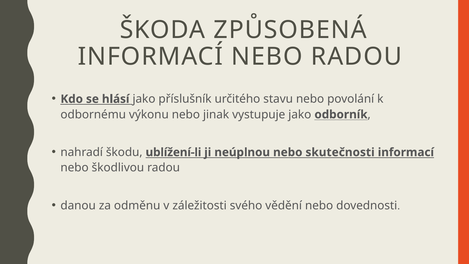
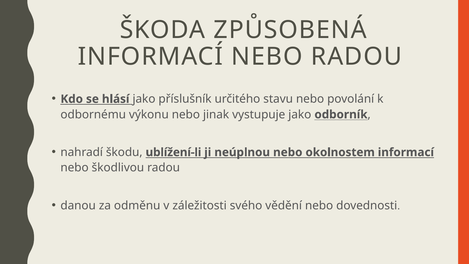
skutečnosti: skutečnosti -> okolnostem
